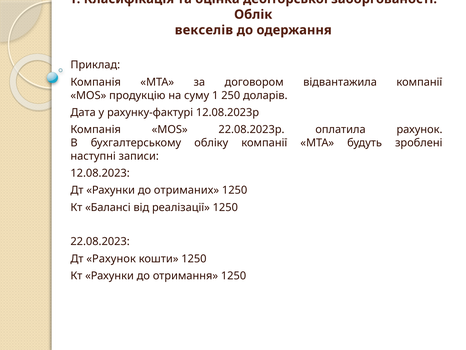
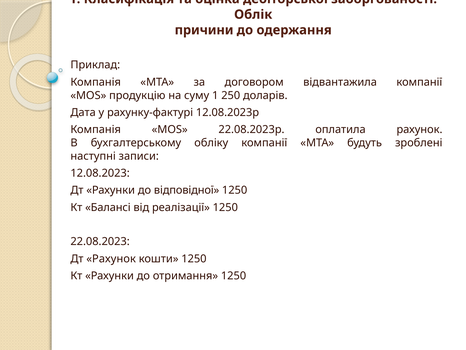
векселів: векселів -> причини
отриманих: отриманих -> відповідної
